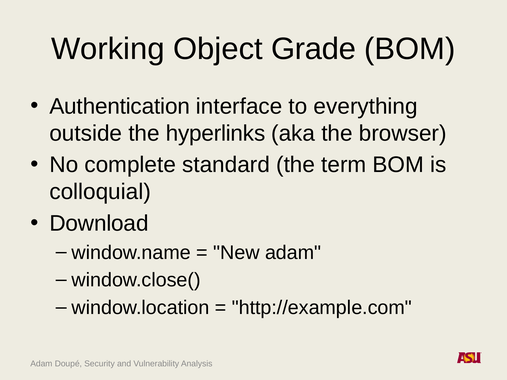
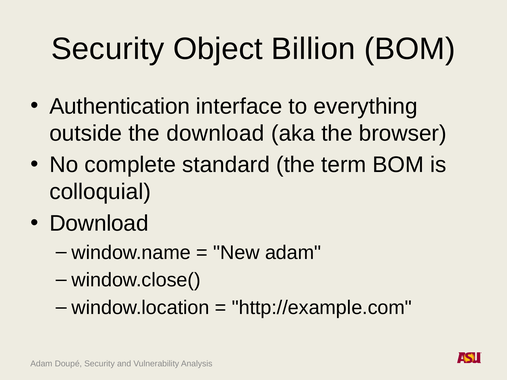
Working at (108, 49): Working -> Security
Grade: Grade -> Billion
the hyperlinks: hyperlinks -> download
